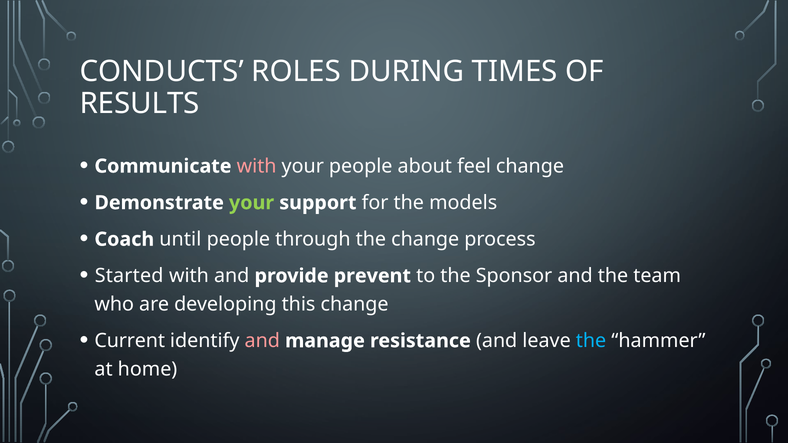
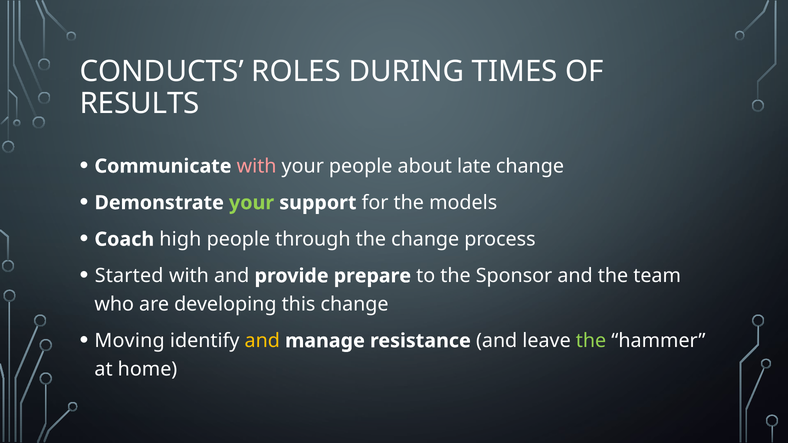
feel: feel -> late
until: until -> high
prevent: prevent -> prepare
Current: Current -> Moving
and at (262, 341) colour: pink -> yellow
the at (591, 341) colour: light blue -> light green
